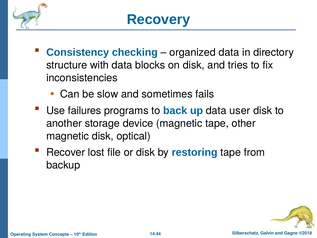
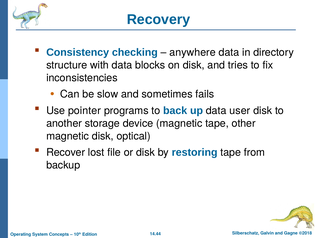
organized: organized -> anywhere
failures: failures -> pointer
